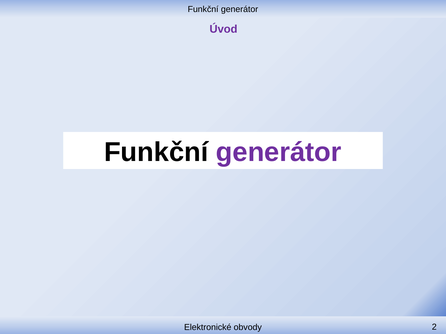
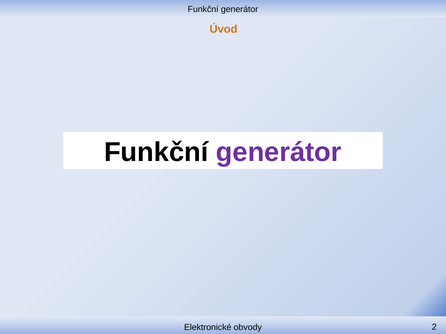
Úvod colour: purple -> orange
